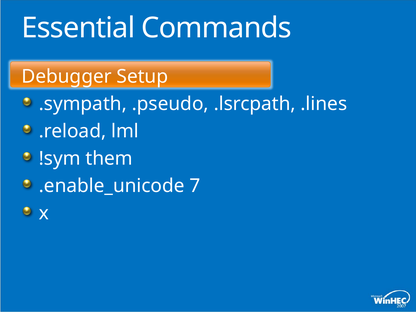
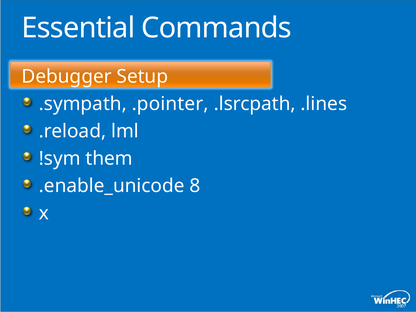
.pseudo: .pseudo -> .pointer
7: 7 -> 8
